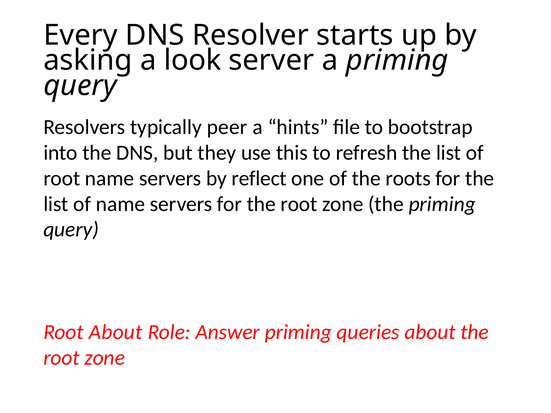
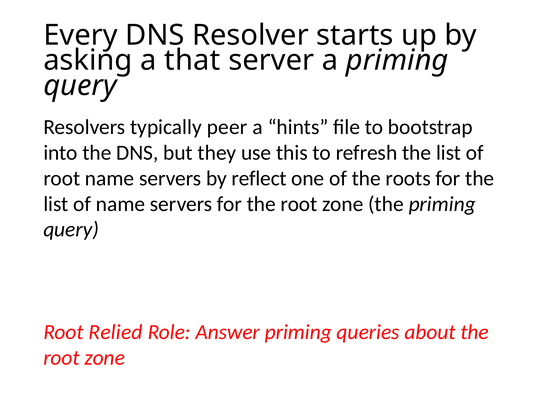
look: look -> that
Root About: About -> Relied
